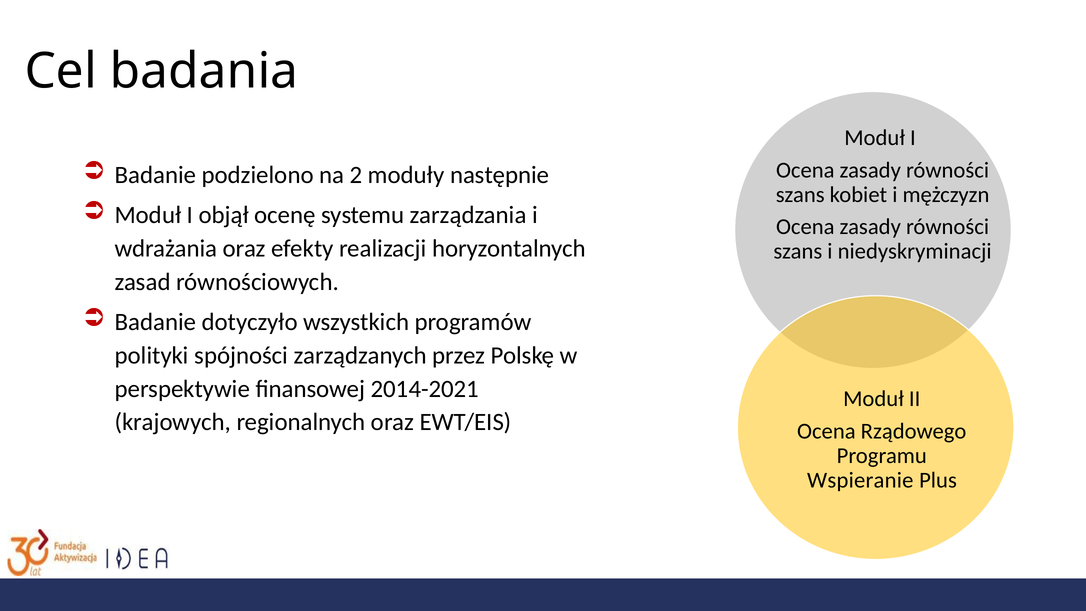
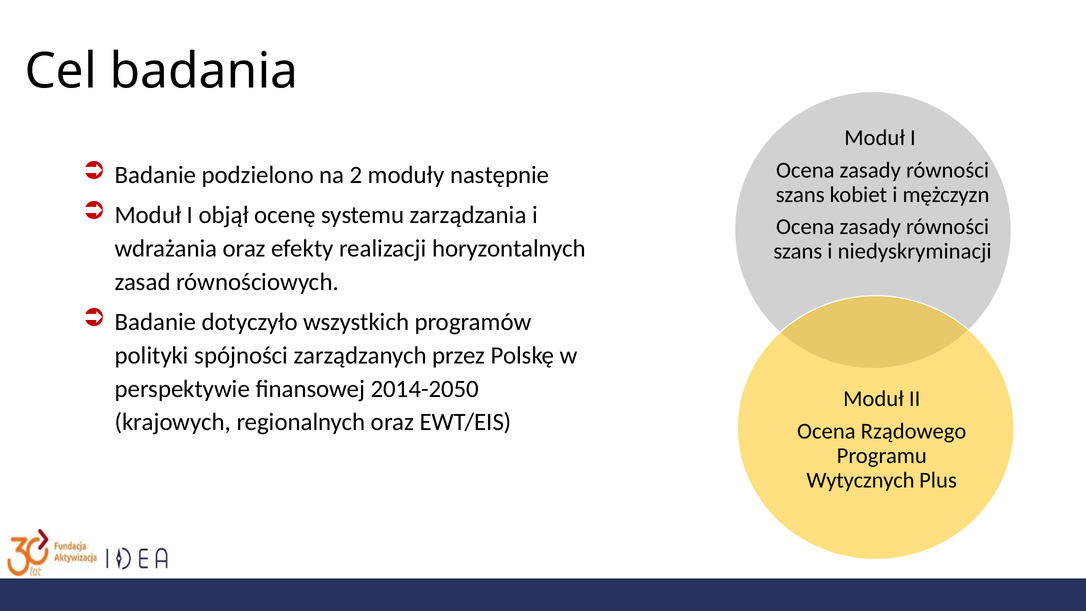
2014-2021: 2014-2021 -> 2014-2050
Wspieranie: Wspieranie -> Wytycznych
